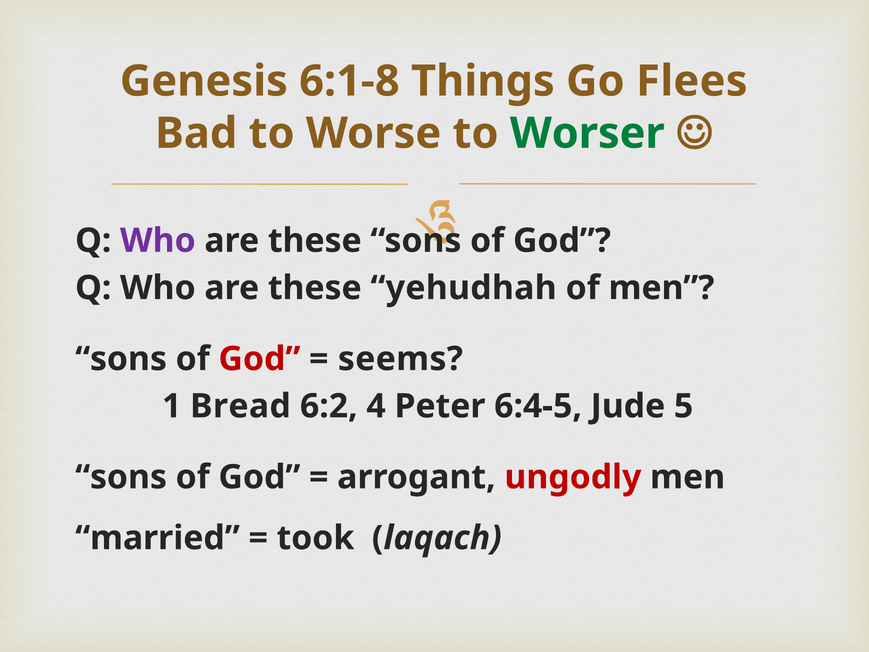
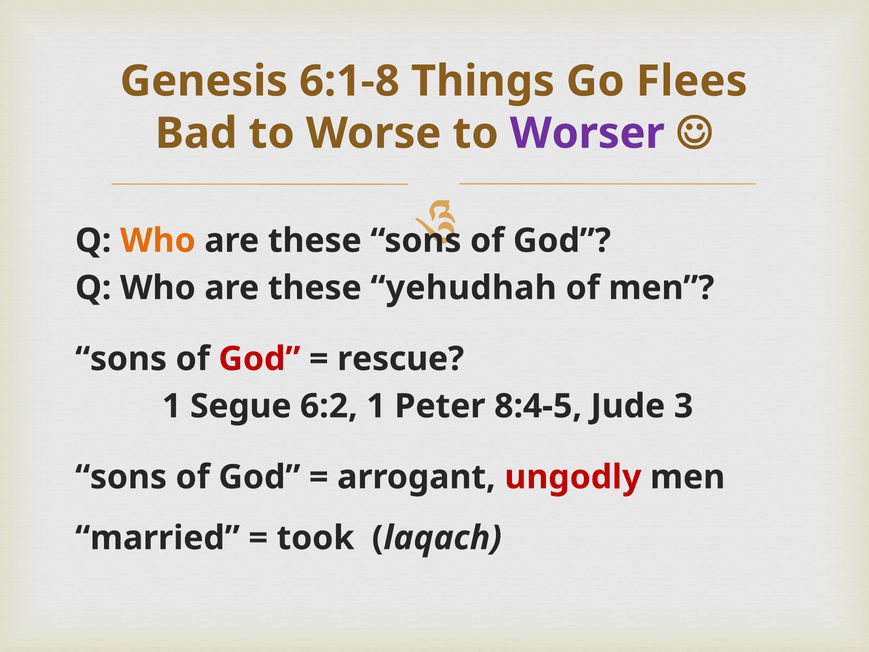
Worser colour: green -> purple
Who at (158, 241) colour: purple -> orange
seems: seems -> rescue
Bread: Bread -> Segue
6:2 4: 4 -> 1
6:4-5: 6:4-5 -> 8:4-5
5: 5 -> 3
